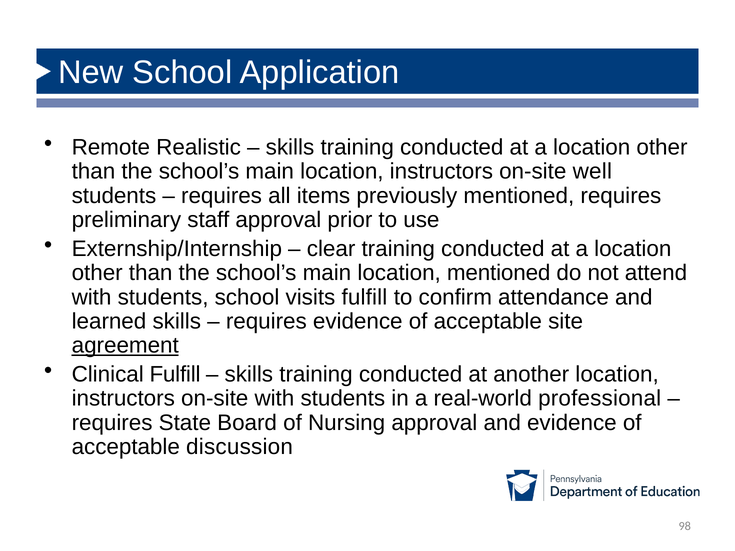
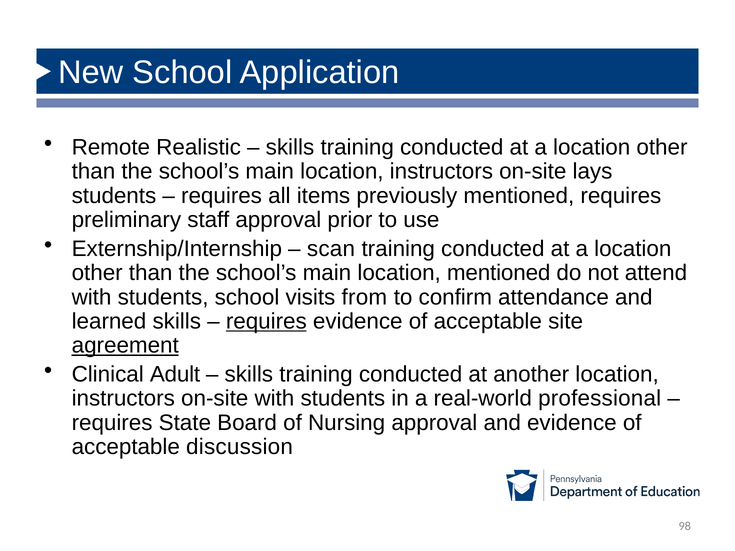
well: well -> lays
clear: clear -> scan
visits fulfill: fulfill -> from
requires at (266, 321) underline: none -> present
Clinical Fulfill: Fulfill -> Adult
